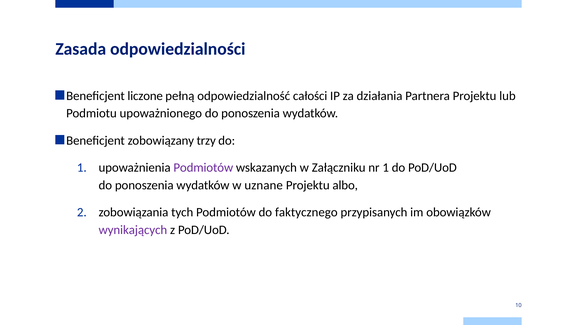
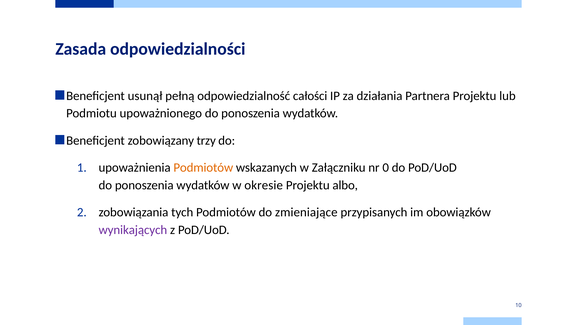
liczone: liczone -> usunął
Podmiotów at (203, 167) colour: purple -> orange
nr 1: 1 -> 0
uznane: uznane -> okresie
faktycznego: faktycznego -> zmieniające
